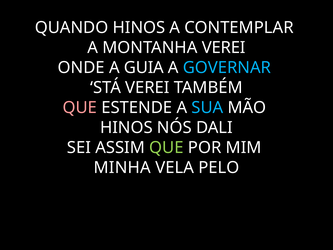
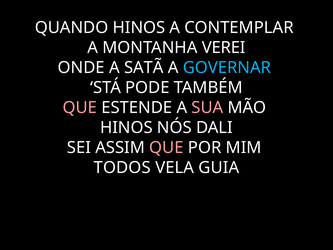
GUIA: GUIA -> SATÃ
STÁ VEREI: VEREI -> PODE
SUA colour: light blue -> pink
QUE at (166, 147) colour: light green -> pink
MINHA: MINHA -> TODOS
PELO: PELO -> GUIA
